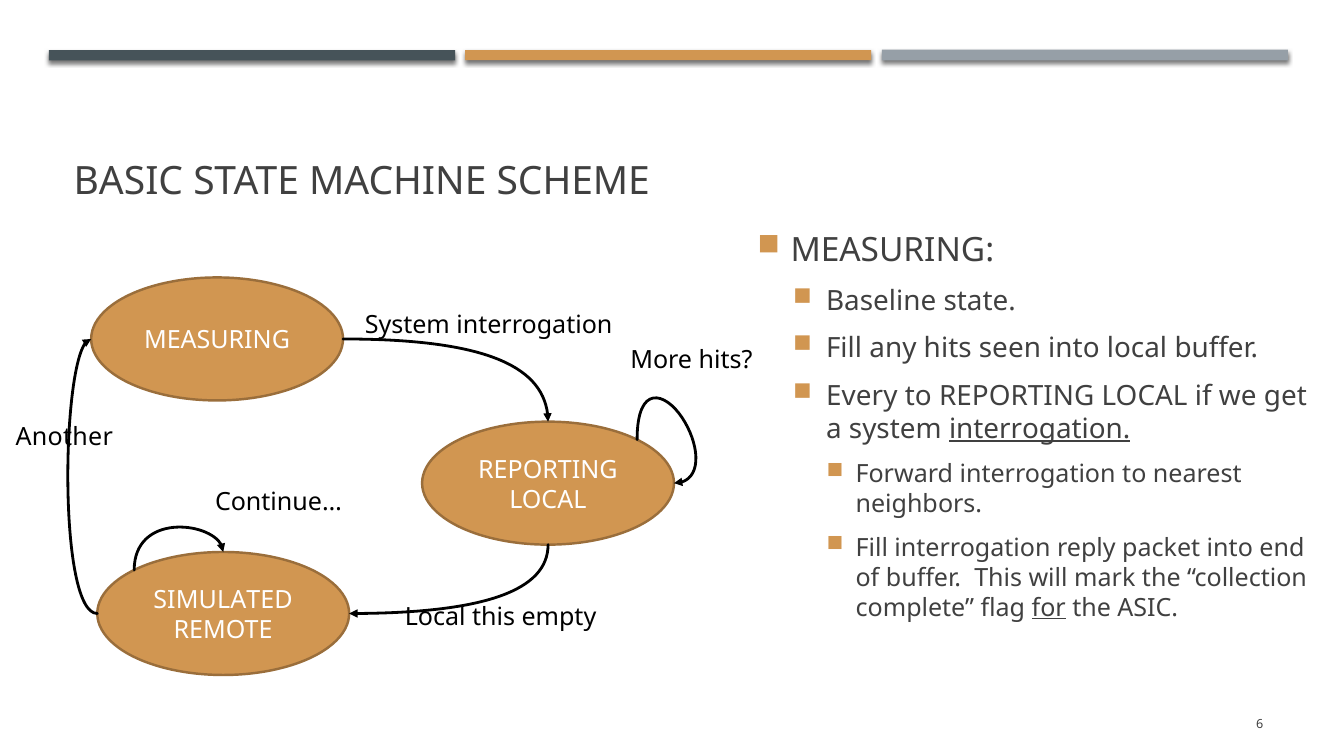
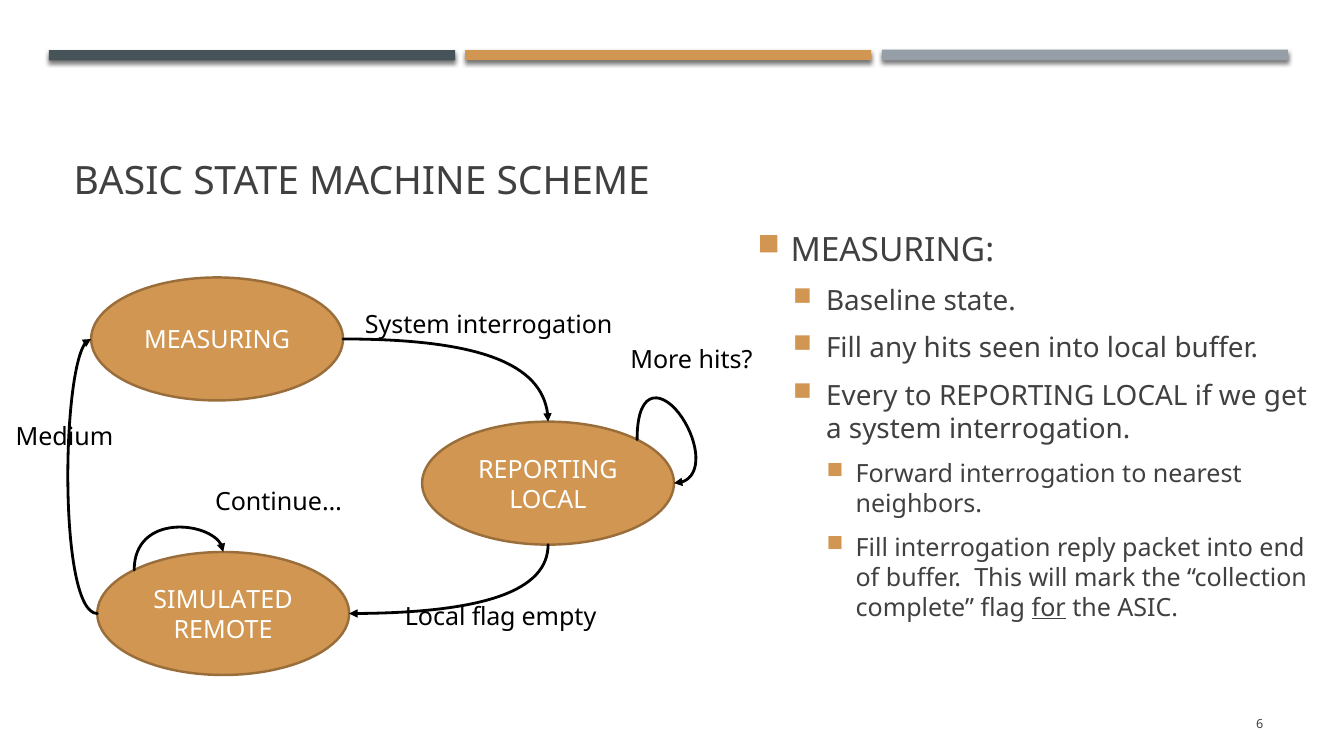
interrogation at (1040, 429) underline: present -> none
Another: Another -> Medium
Local this: this -> flag
